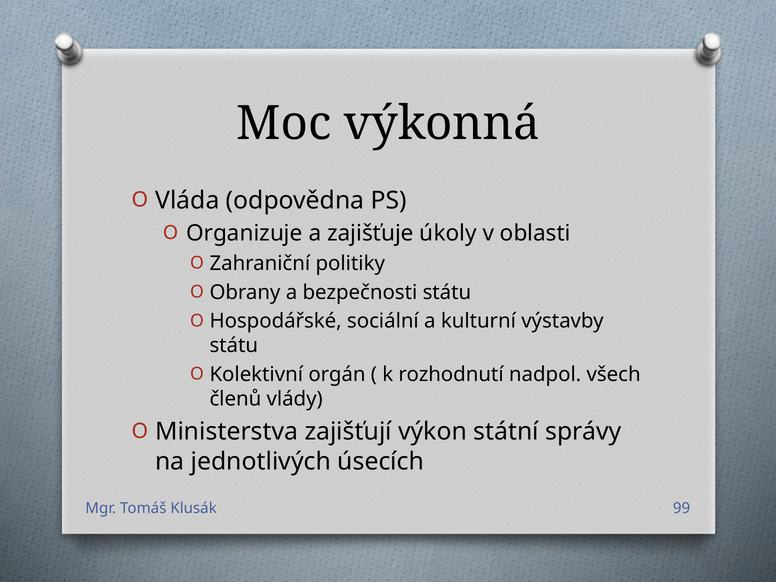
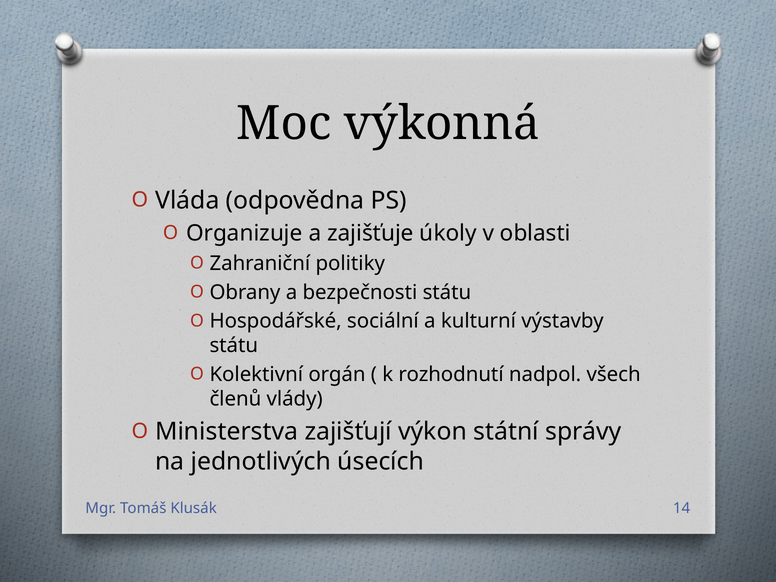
99: 99 -> 14
